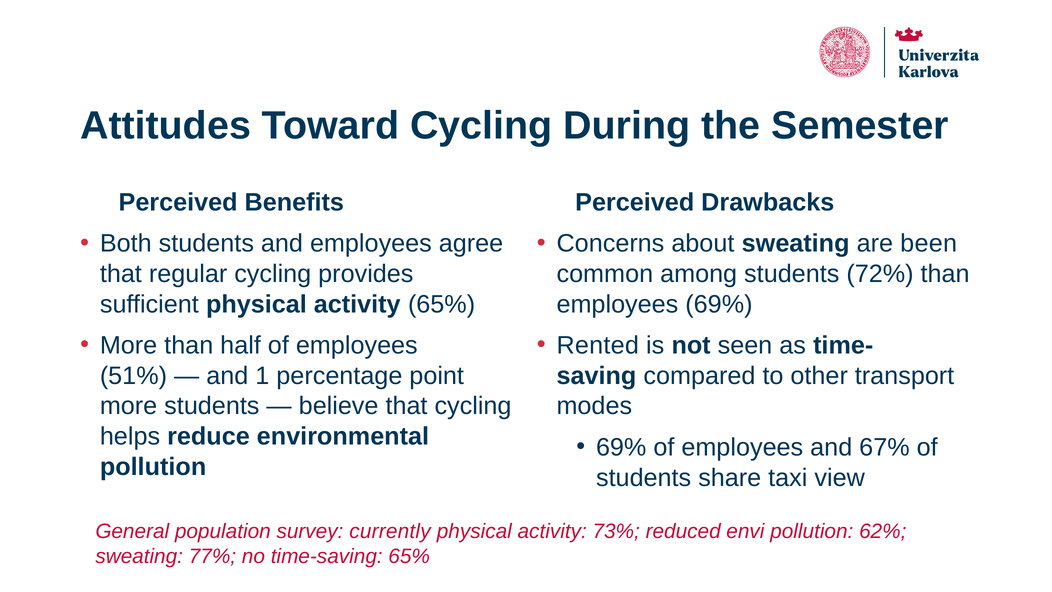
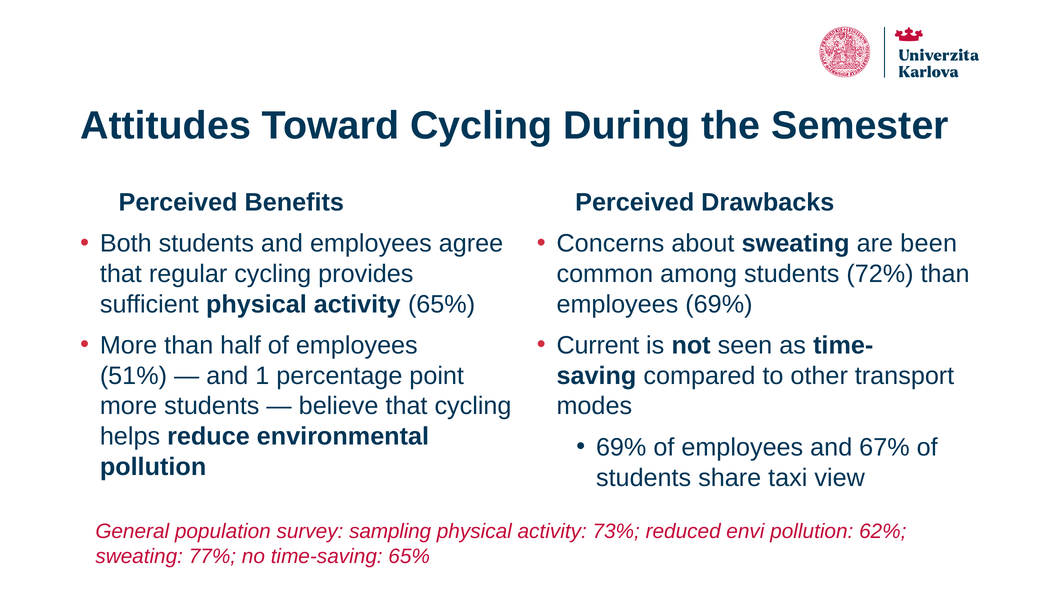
Rented: Rented -> Current
currently: currently -> sampling
